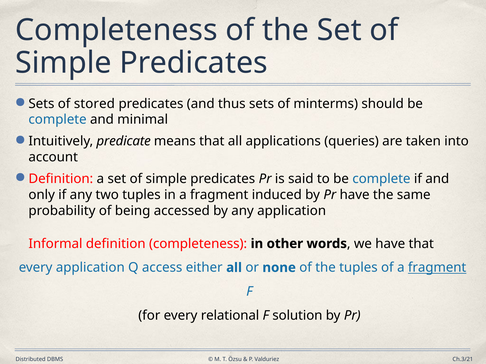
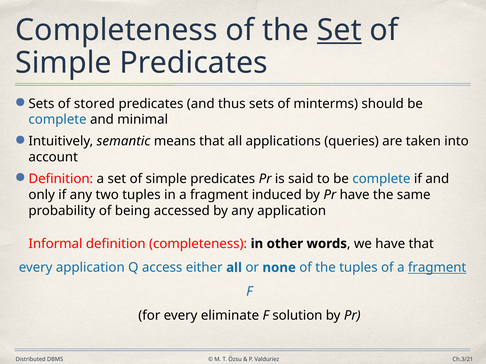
Set at (339, 30) underline: none -> present
predicate: predicate -> semantic
relational: relational -> eliminate
